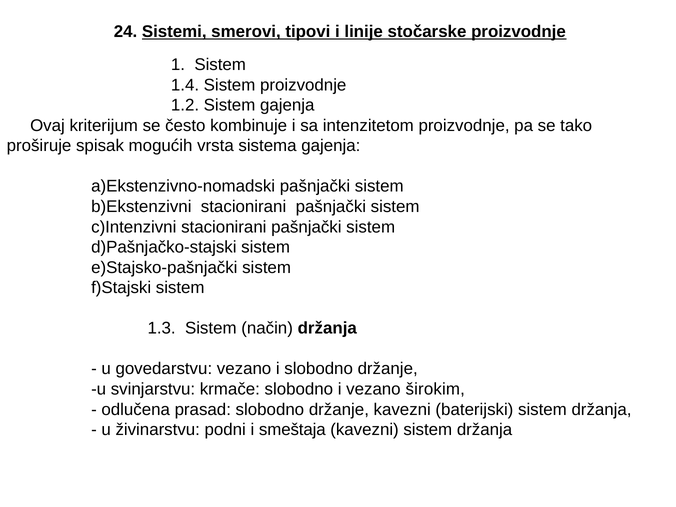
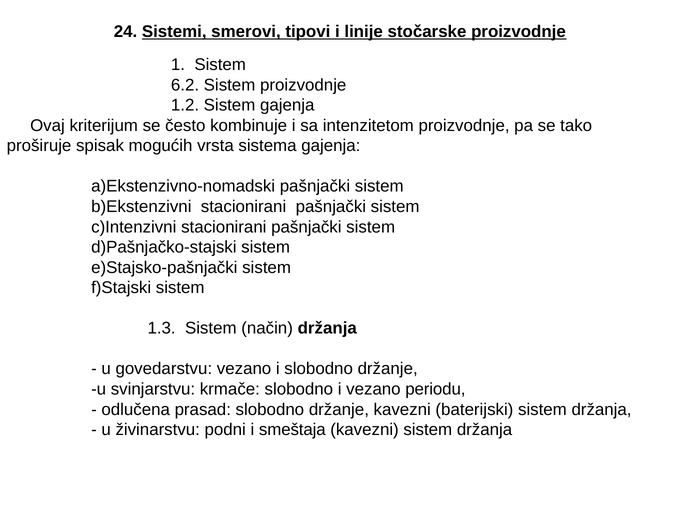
1.4: 1.4 -> 6.2
širokim: širokim -> periodu
